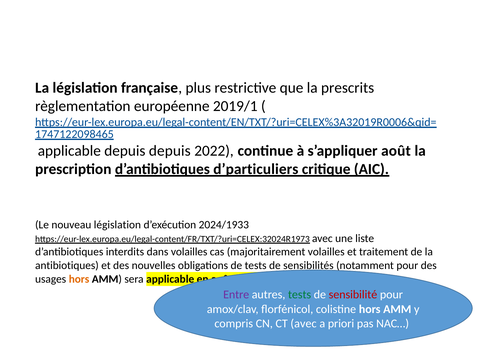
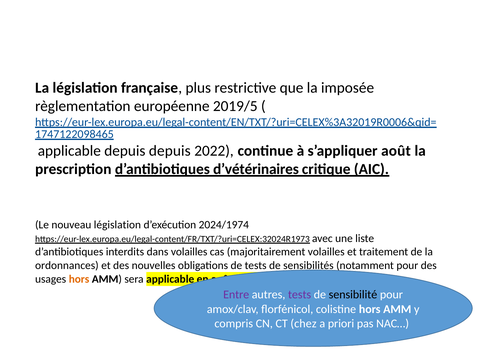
prescrits: prescrits -> imposée
2019/1: 2019/1 -> 2019/5
d’particuliers: d’particuliers -> d’vétérinaires
2024/1933: 2024/1933 -> 2024/1974
antibiotiques: antibiotiques -> ordonnances
tests at (300, 294) colour: green -> purple
sensibilité colour: red -> black
CT avec: avec -> chez
